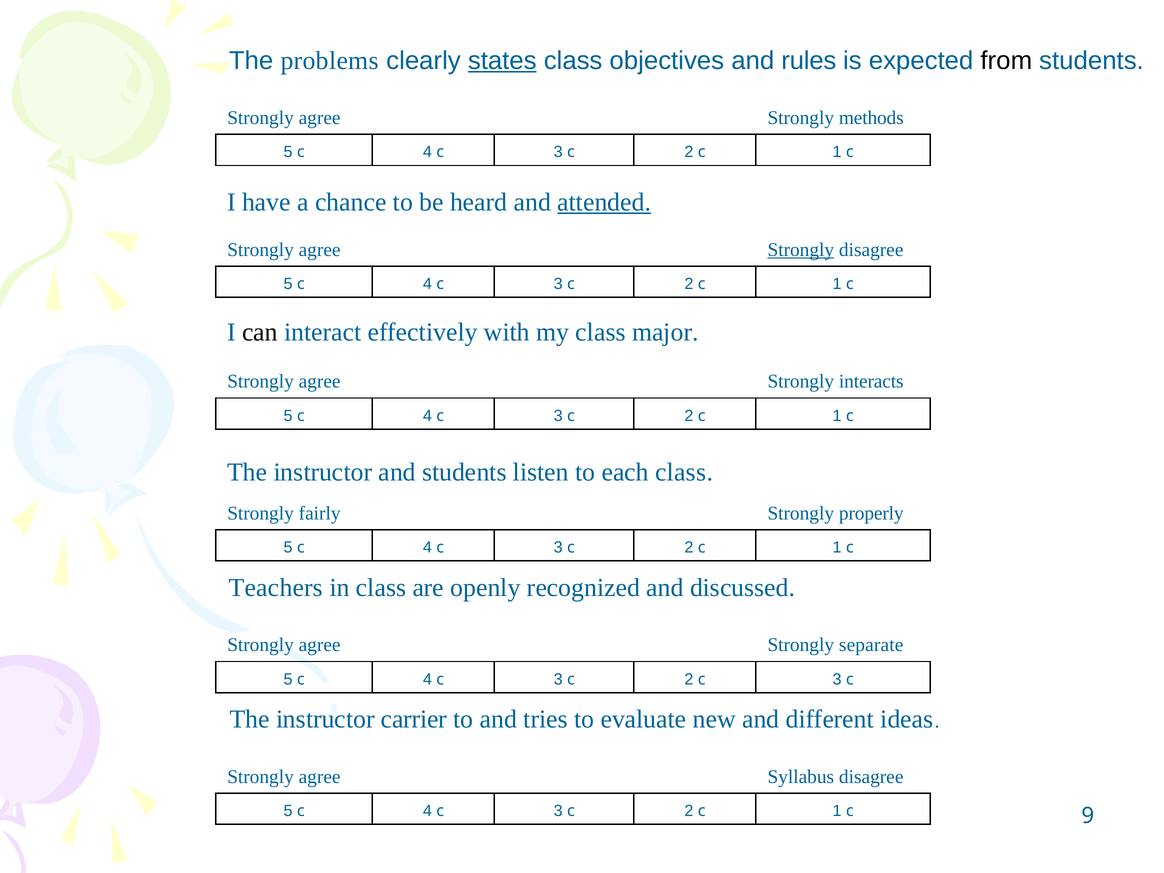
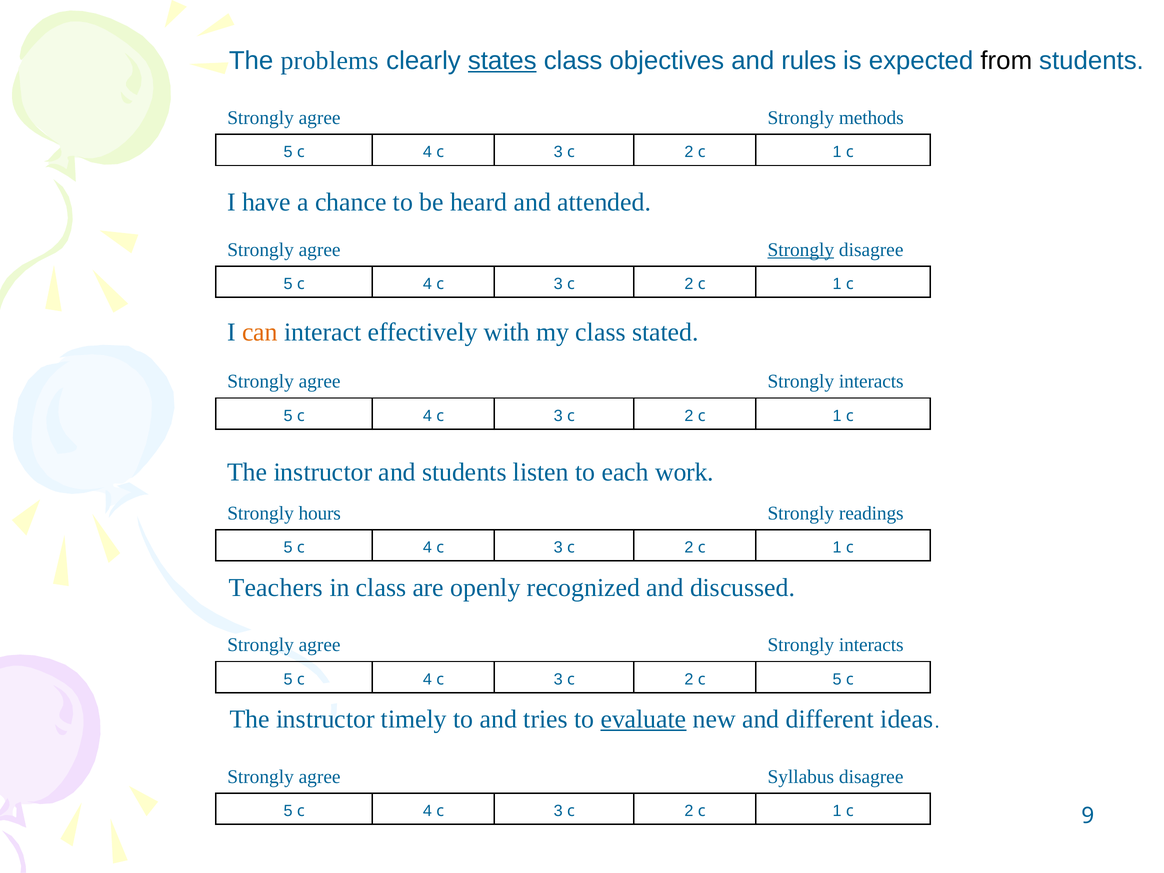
attended underline: present -> none
can colour: black -> orange
major: major -> stated
each class: class -> work
fairly: fairly -> hours
properly: properly -> readings
separate at (871, 645): separate -> interacts
2 c 3: 3 -> 5
carrier: carrier -> timely
evaluate underline: none -> present
